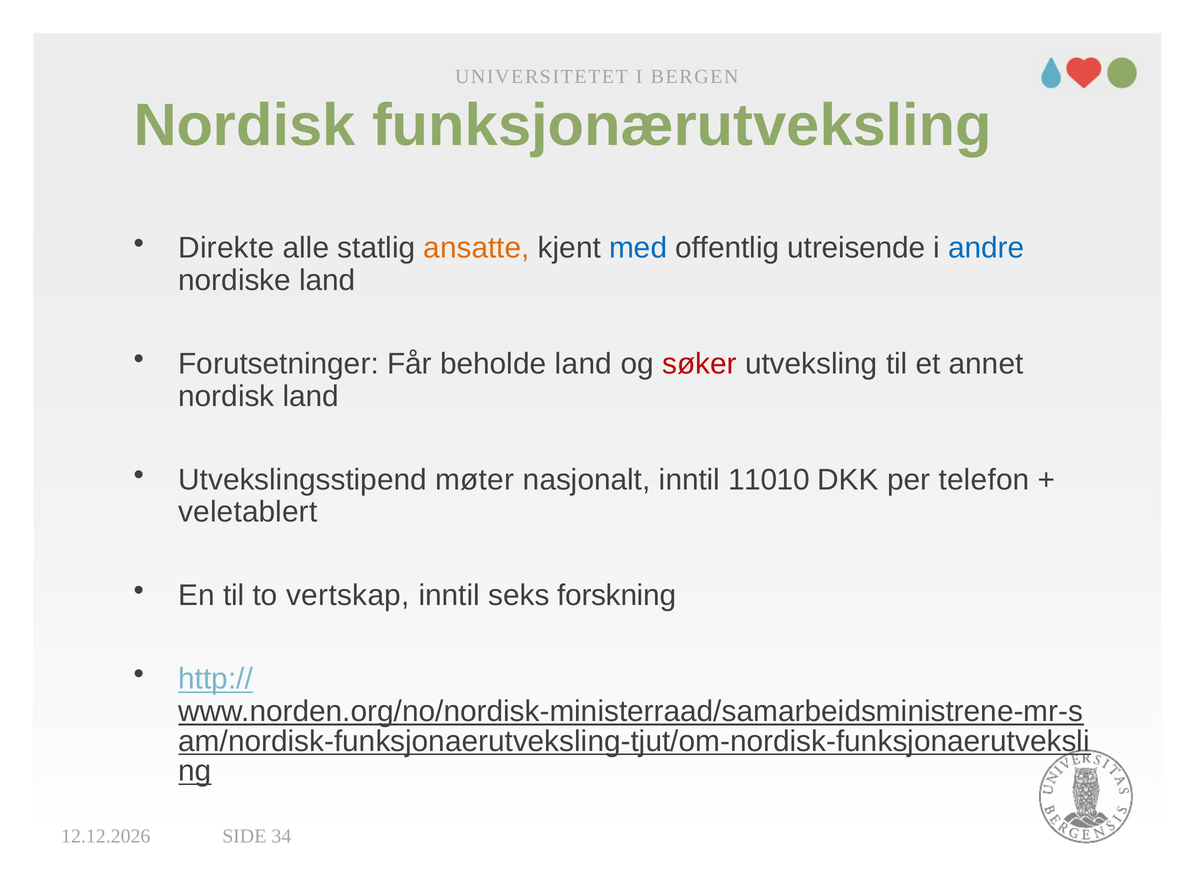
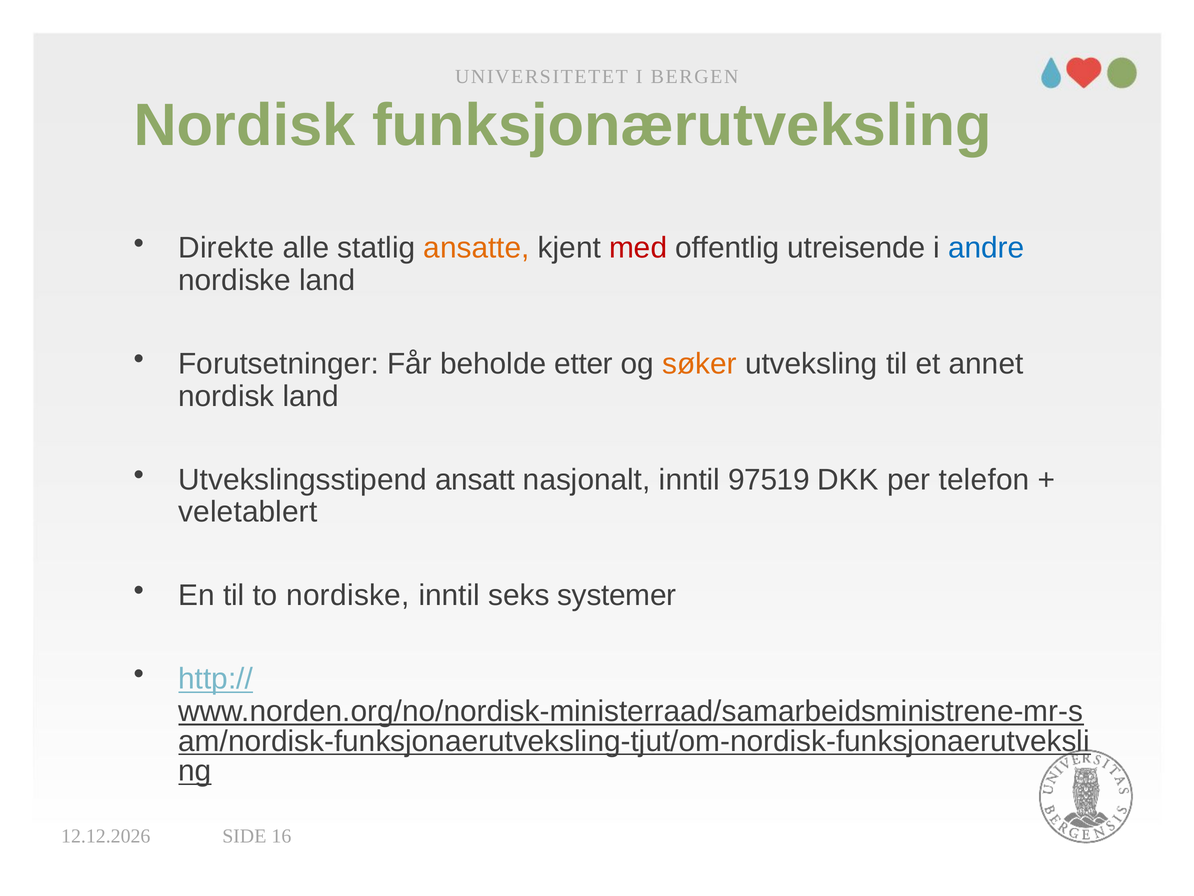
med colour: blue -> red
beholde land: land -> etter
søker colour: red -> orange
møter: møter -> ansatt
11010: 11010 -> 97519
to vertskap: vertskap -> nordiske
forskning: forskning -> systemer
34: 34 -> 16
